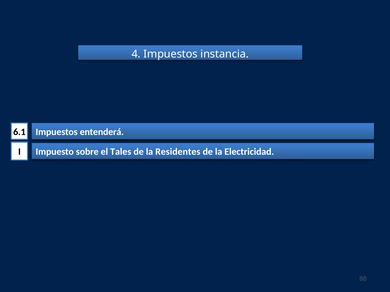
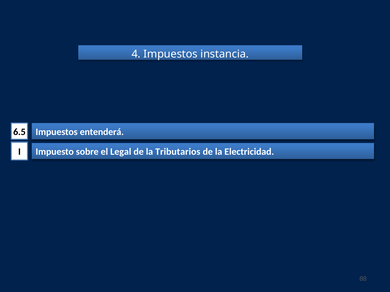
6.1: 6.1 -> 6.5
Tales: Tales -> Legal
Residentes: Residentes -> Tributarios
